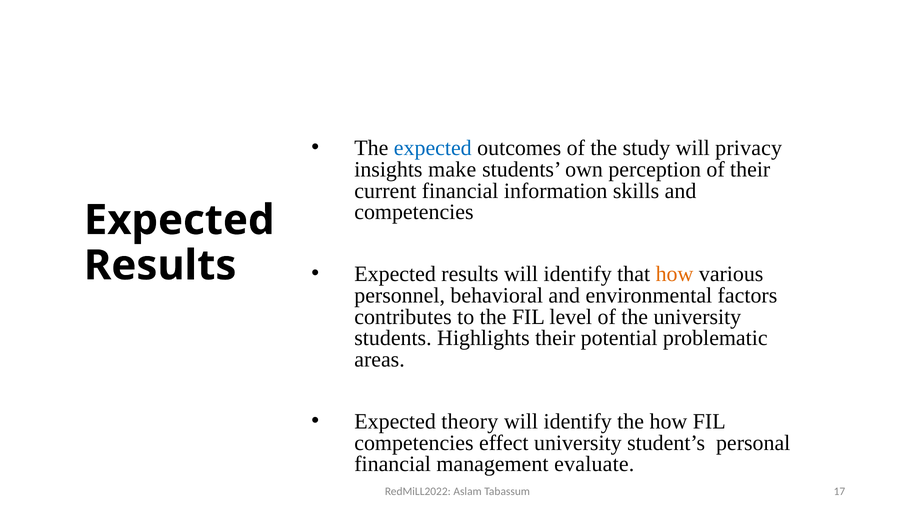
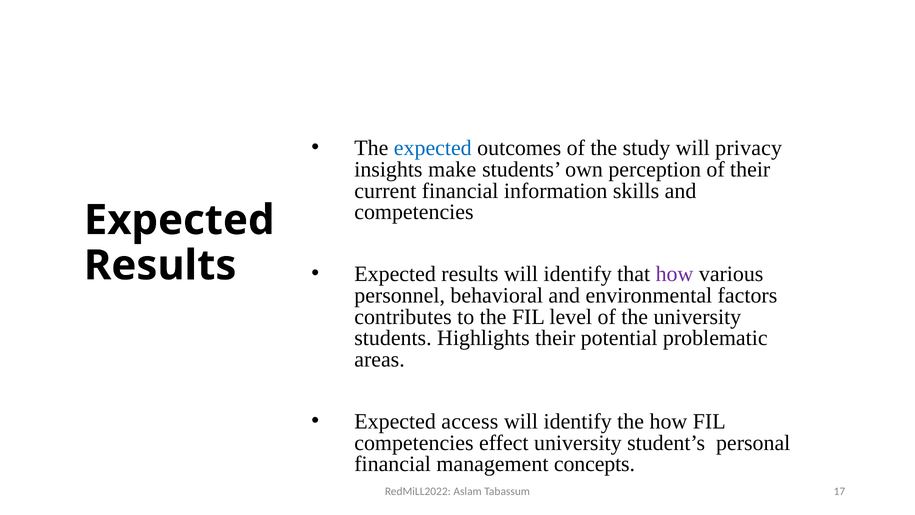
how at (675, 274) colour: orange -> purple
theory: theory -> access
evaluate: evaluate -> concepts
